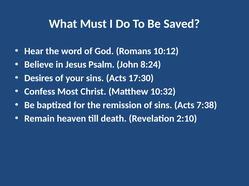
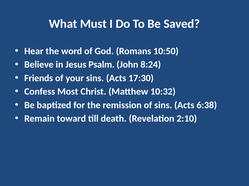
10:12: 10:12 -> 10:50
Desires: Desires -> Friends
7:38: 7:38 -> 6:38
heaven: heaven -> toward
